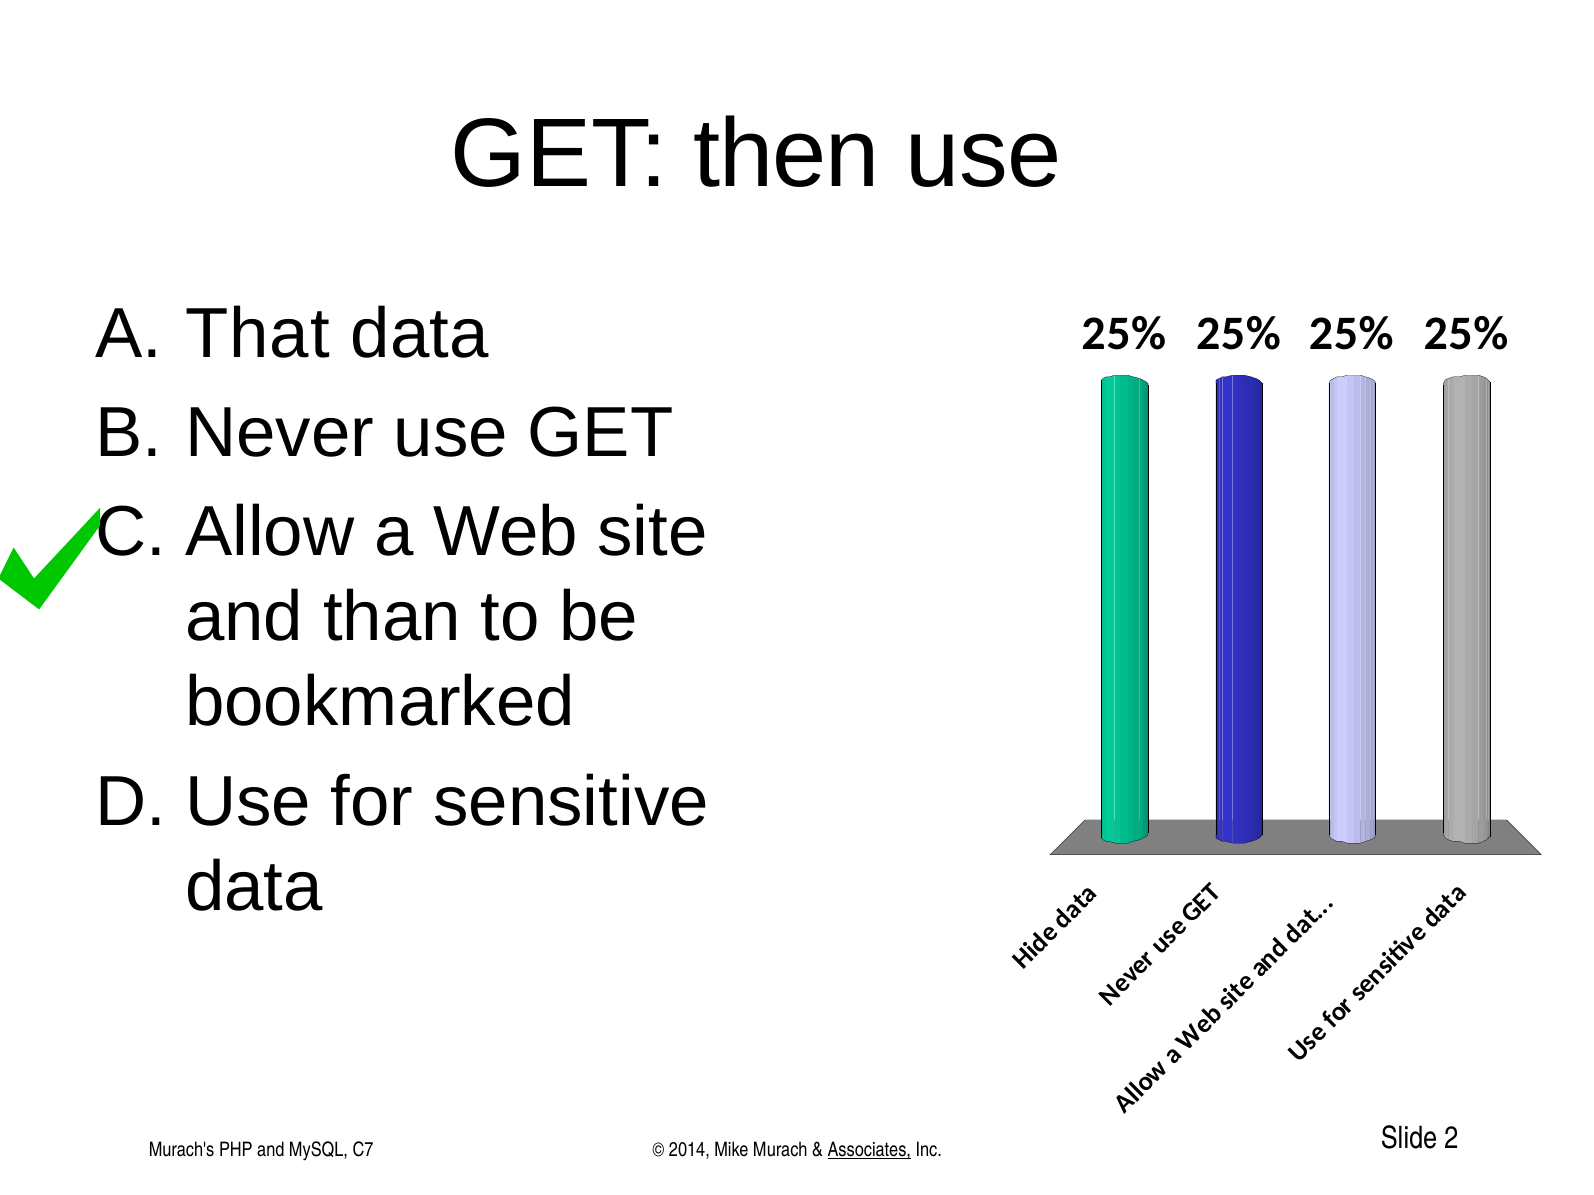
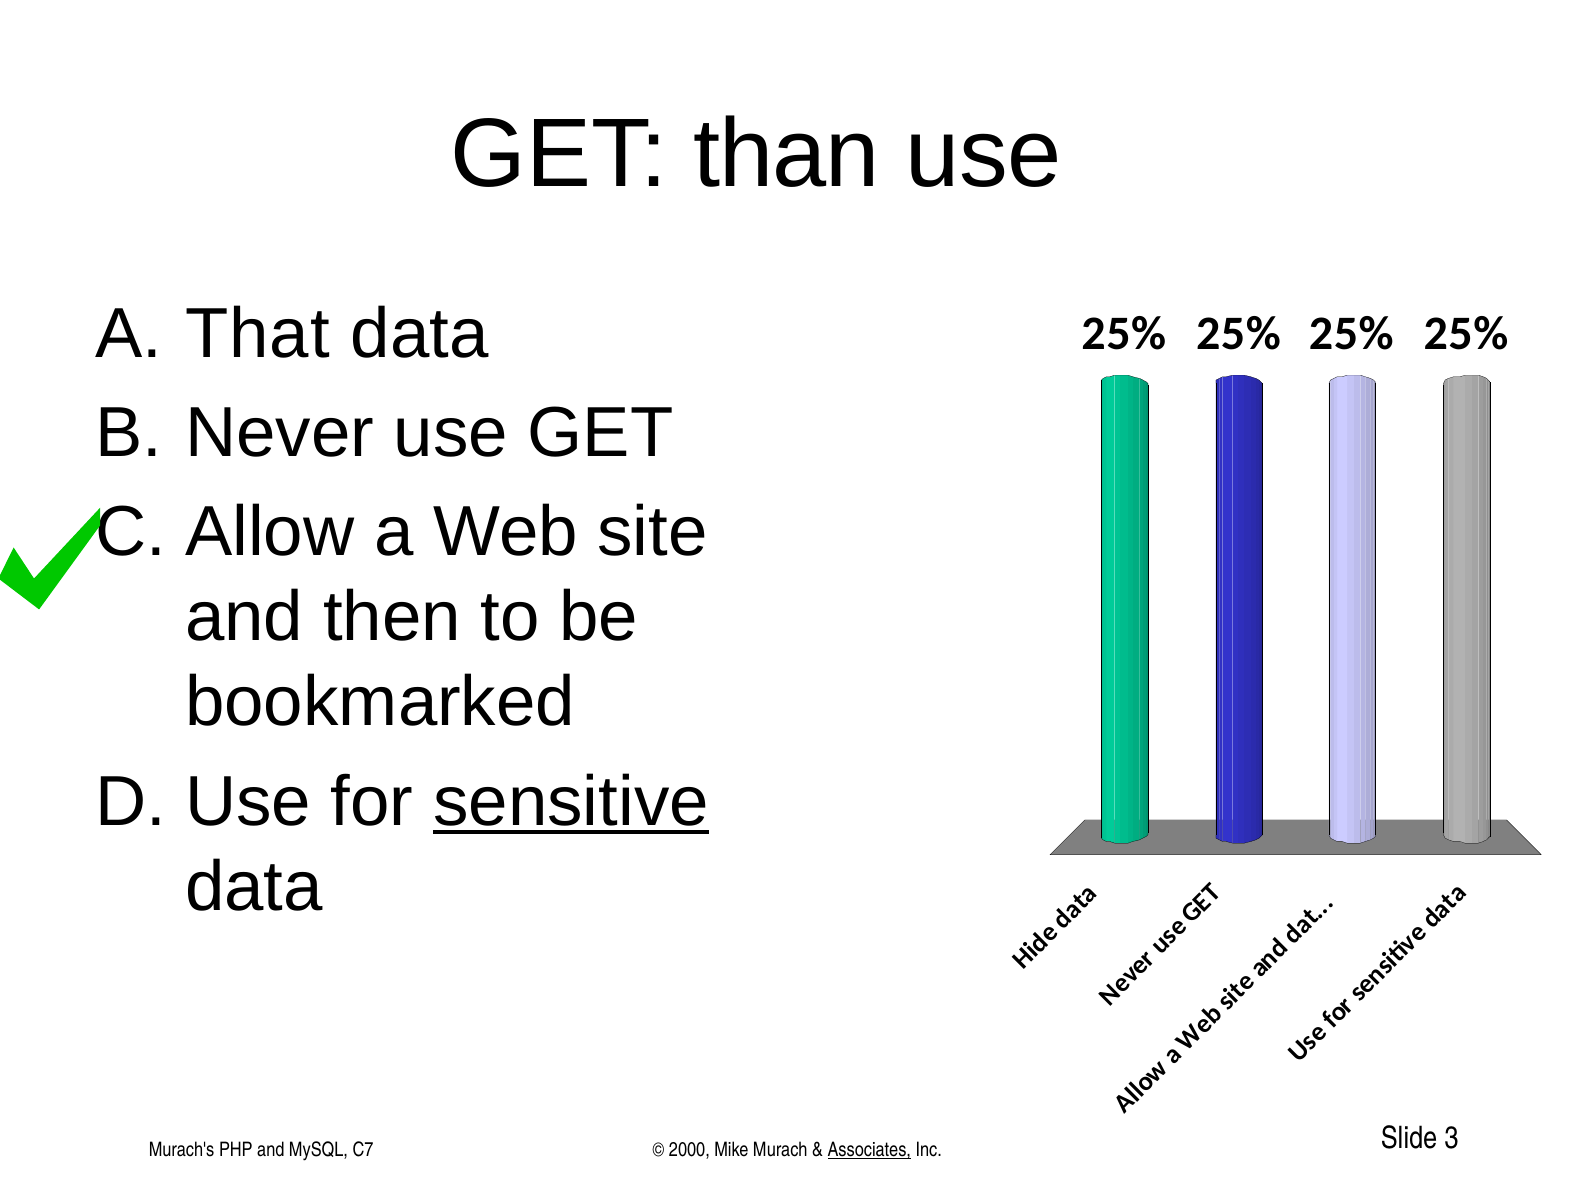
then: then -> than
than: than -> then
sensitive underline: none -> present
2014: 2014 -> 2000
2: 2 -> 3
